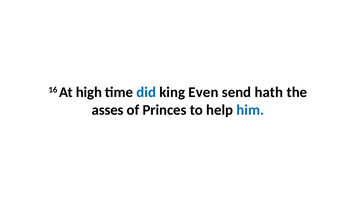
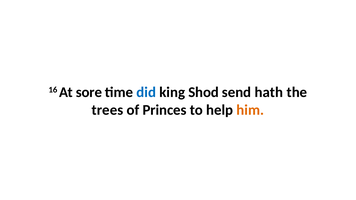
high: high -> sore
Even: Even -> Shod
asses: asses -> trees
him colour: blue -> orange
